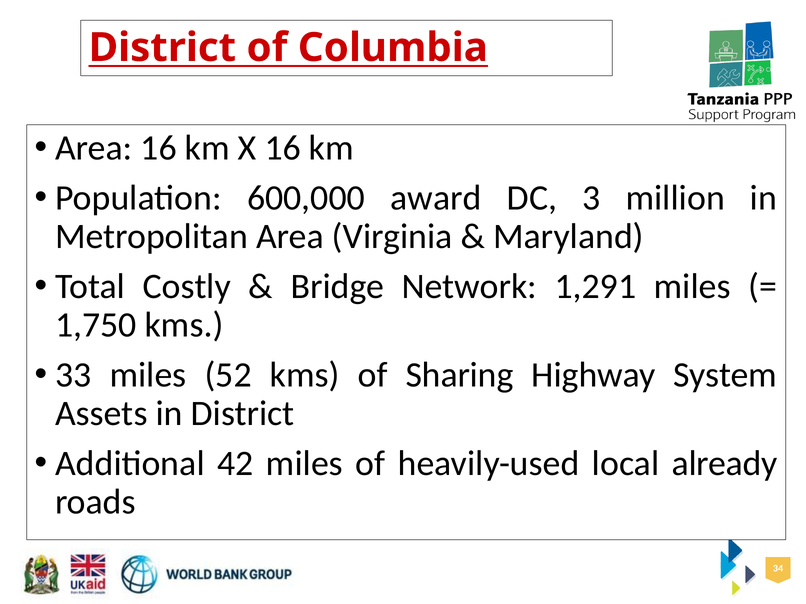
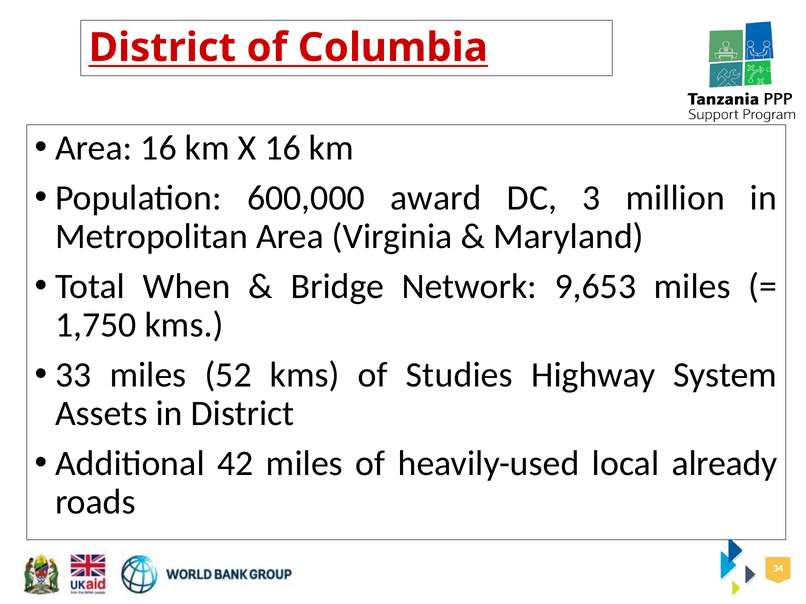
Costly: Costly -> When
1,291: 1,291 -> 9,653
Sharing: Sharing -> Studies
